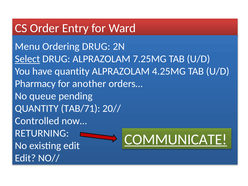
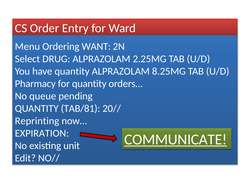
Ordering DRUG: DRUG -> WANT
Select underline: present -> none
7.25MG: 7.25MG -> 2.25MG
4.25MG: 4.25MG -> 8.25MG
for another: another -> quantity
TAB/71: TAB/71 -> TAB/81
Controlled: Controlled -> Reprinting
RETURNING: RETURNING -> EXPIRATION
existing edit: edit -> unit
